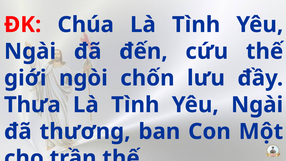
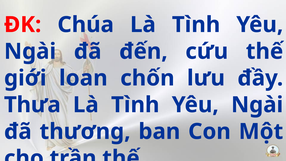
ngòi: ngòi -> loan
